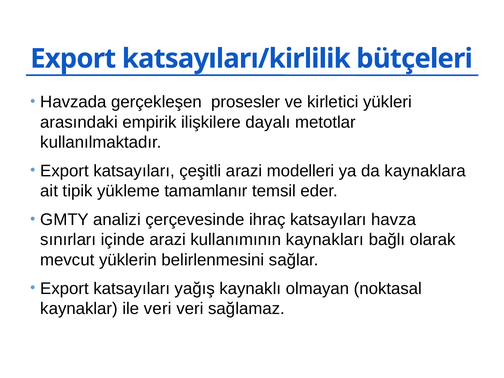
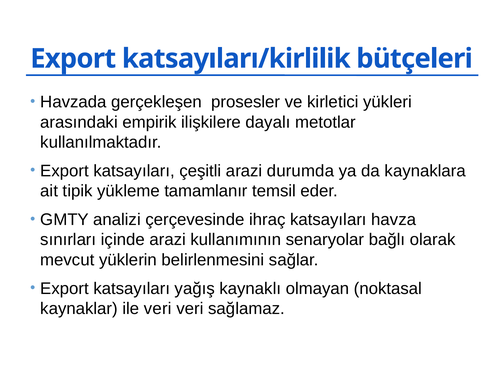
modelleri: modelleri -> durumda
kaynakları: kaynakları -> senaryolar
